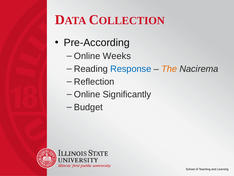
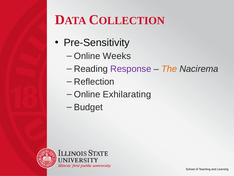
Pre-According: Pre-According -> Pre-Sensitivity
Response colour: blue -> purple
Significantly: Significantly -> Exhilarating
